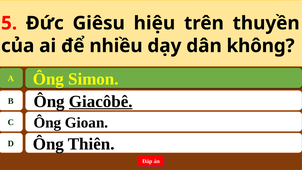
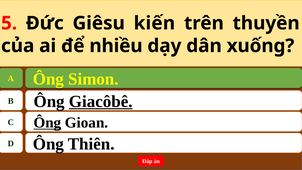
hiệu: hiệu -> kiến
không: không -> xuống
Ông at (47, 123) underline: none -> present
